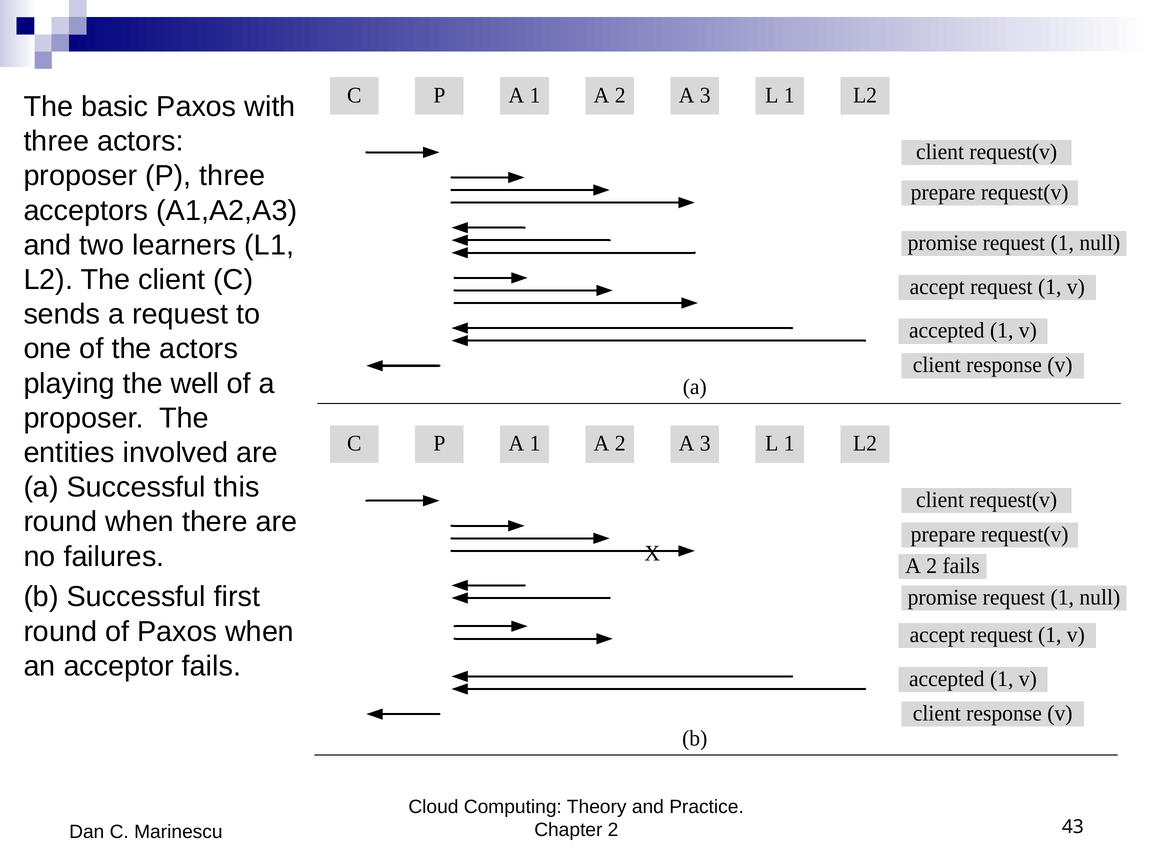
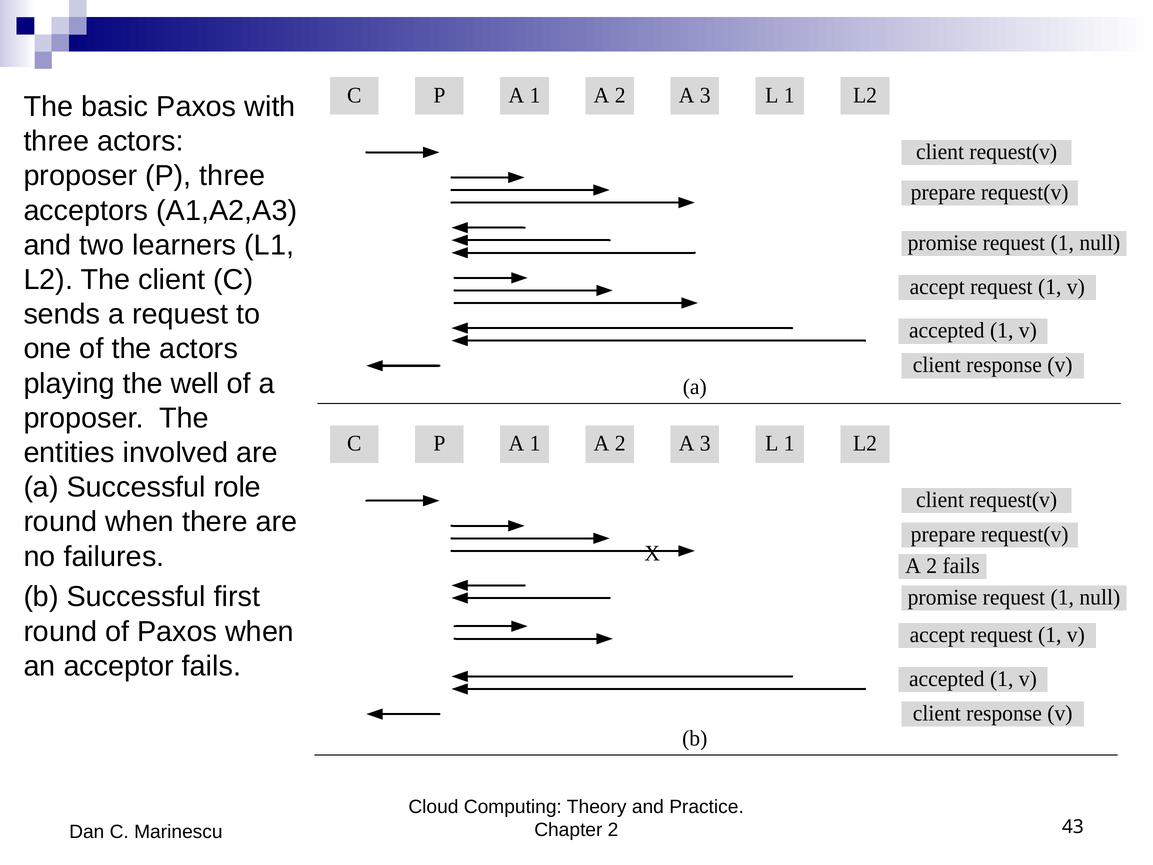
this: this -> role
